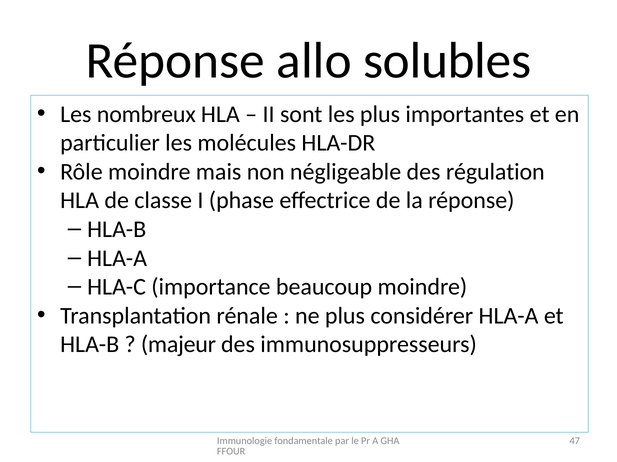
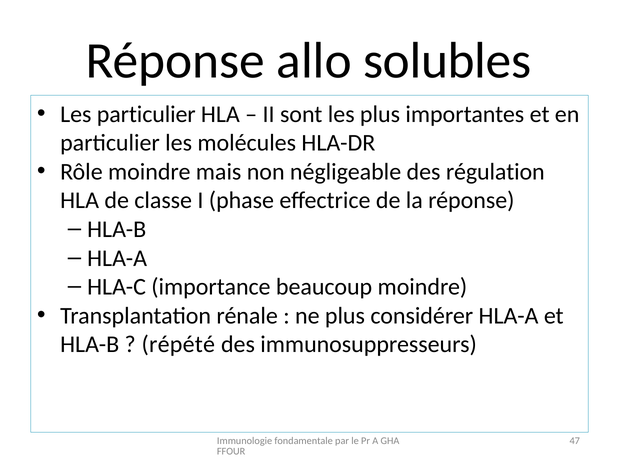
Les nombreux: nombreux -> particulier
majeur: majeur -> répété
